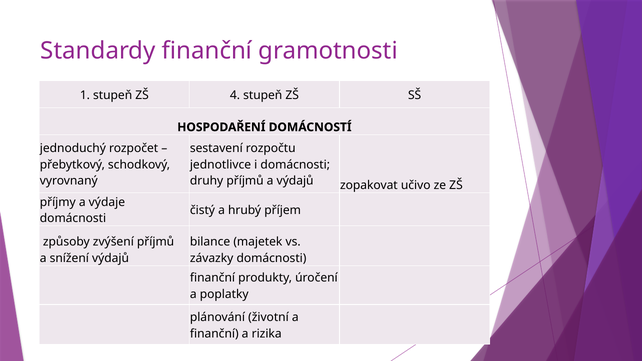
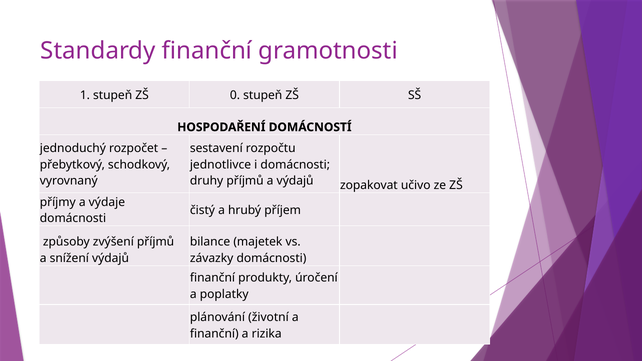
4: 4 -> 0
